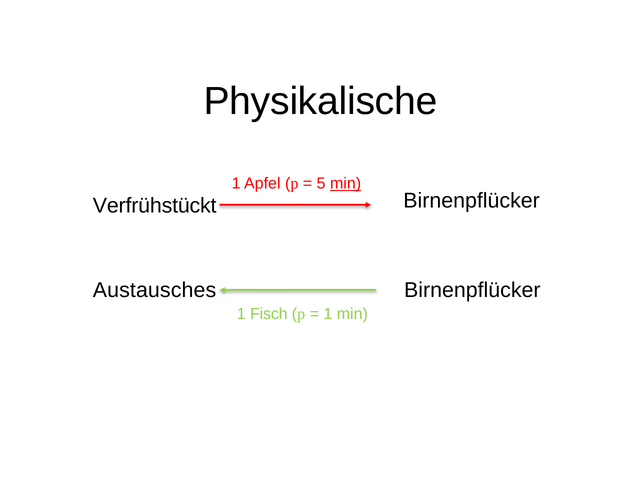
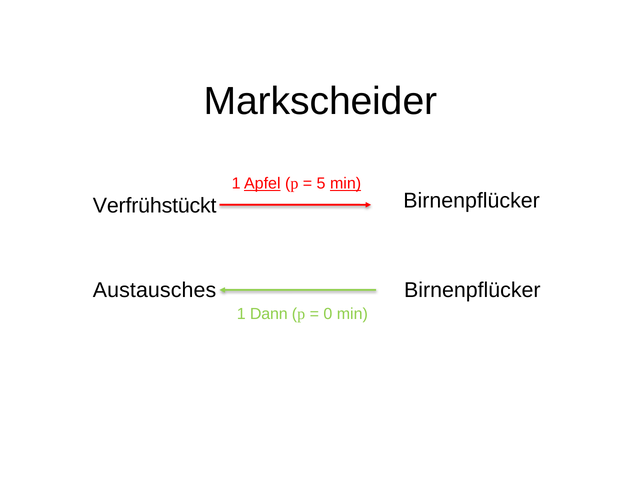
Physikalische: Physikalische -> Markscheider
Apfel underline: none -> present
Fisch: Fisch -> Dann
1 at (328, 314): 1 -> 0
